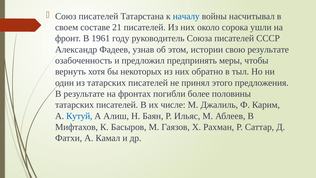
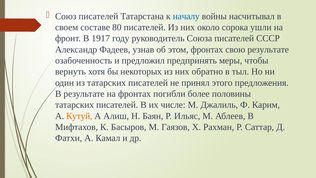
21: 21 -> 80
1961: 1961 -> 1917
этом истории: истории -> фронтах
Кутуй colour: blue -> orange
